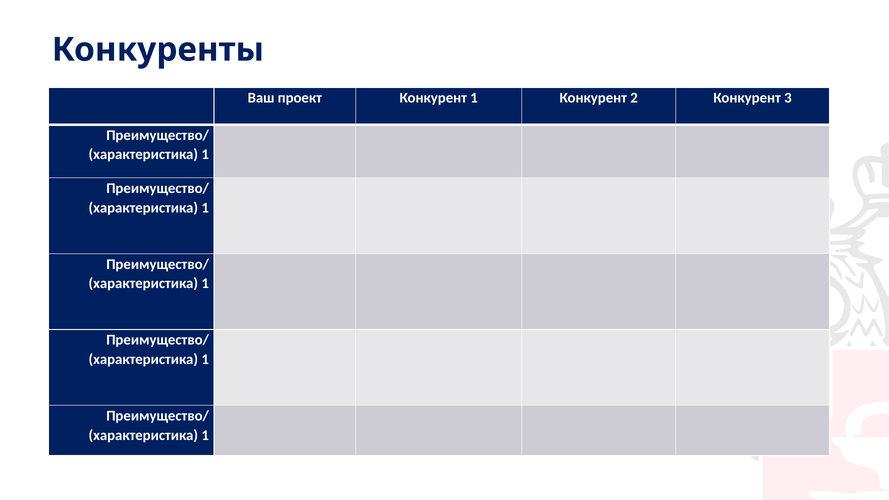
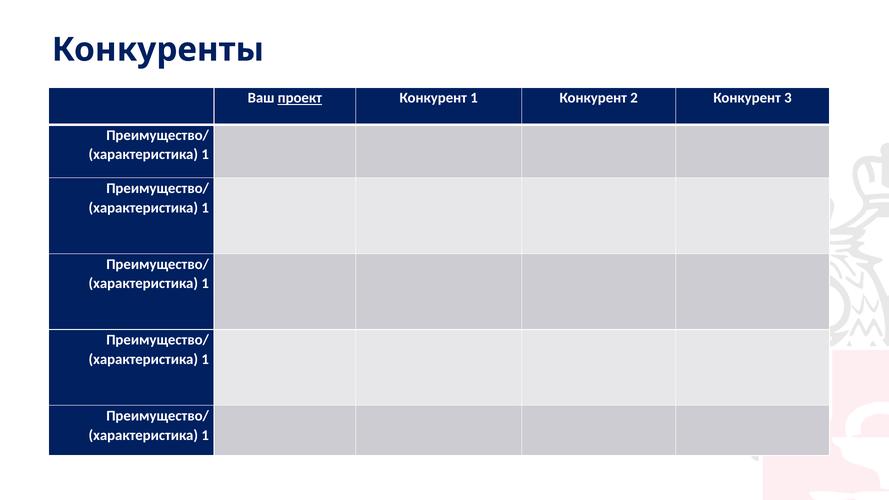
проект underline: none -> present
